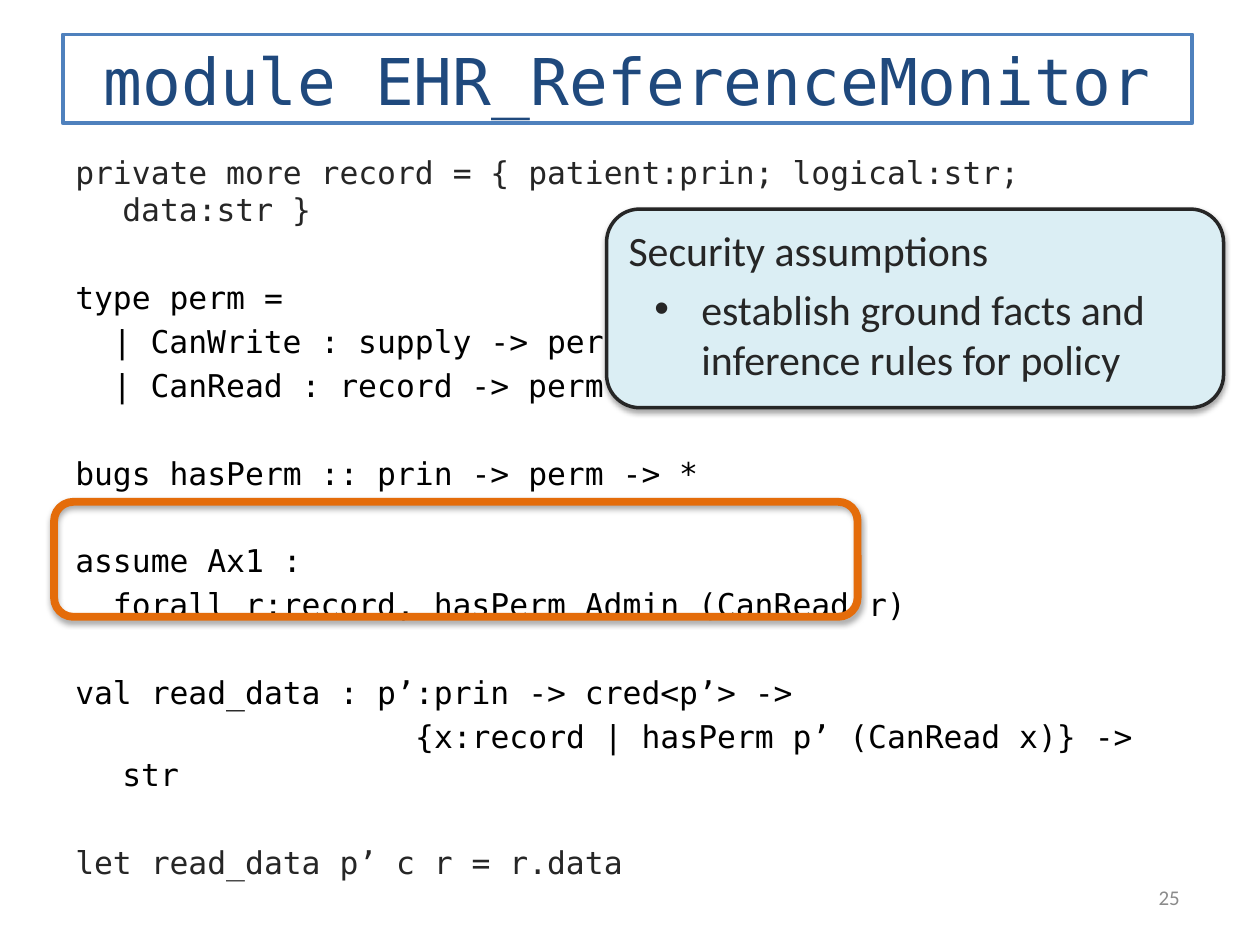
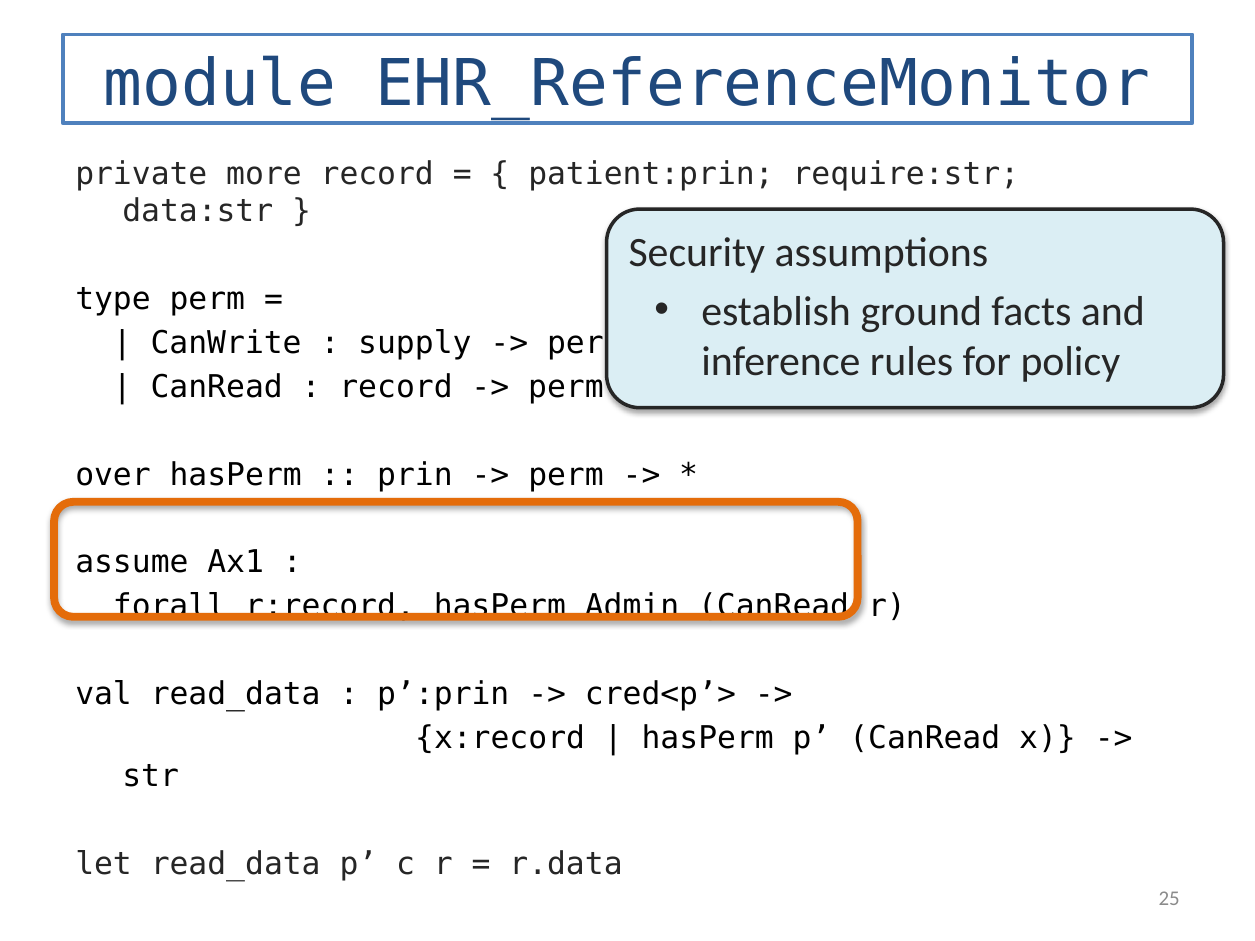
logical:str: logical:str -> require:str
bugs: bugs -> over
